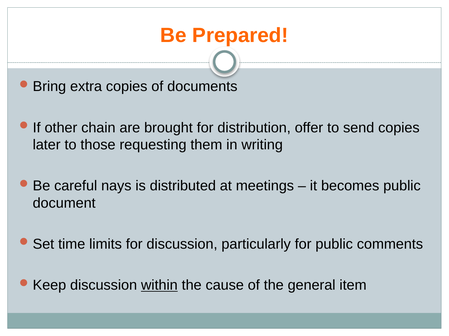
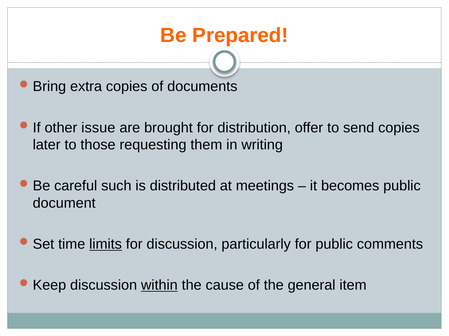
chain: chain -> issue
nays: nays -> such
limits underline: none -> present
